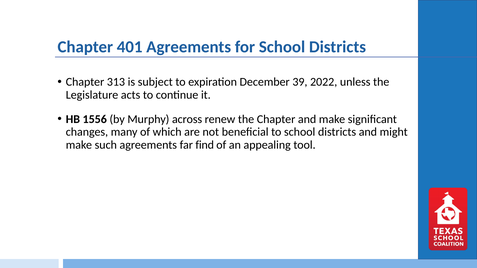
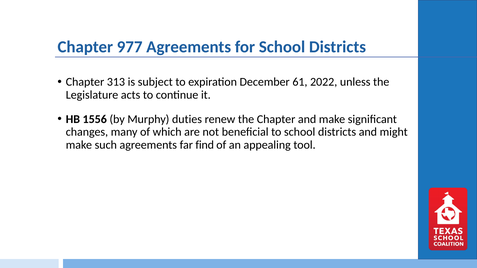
401: 401 -> 977
39: 39 -> 61
across: across -> duties
